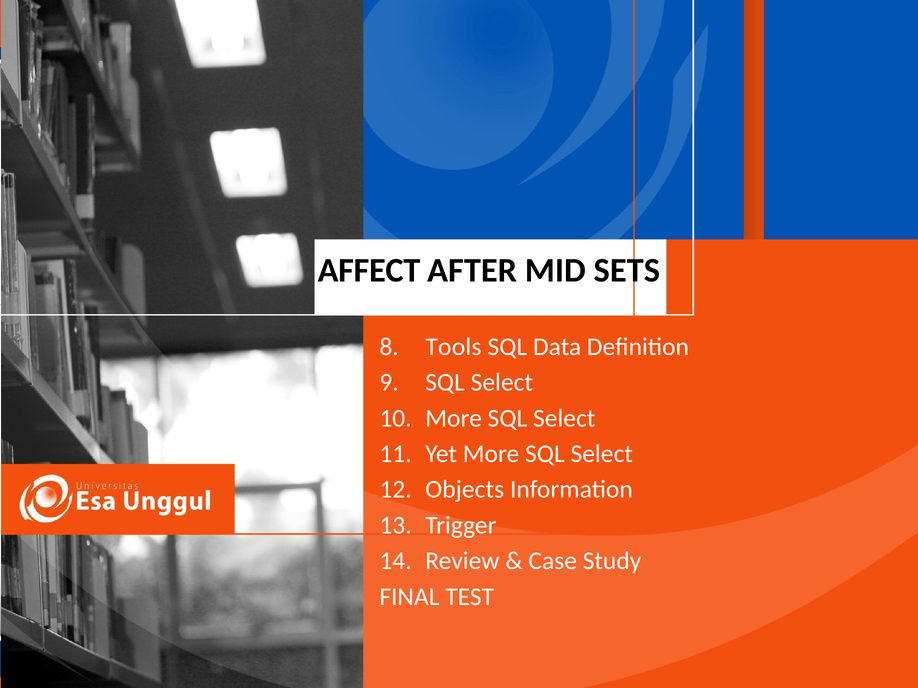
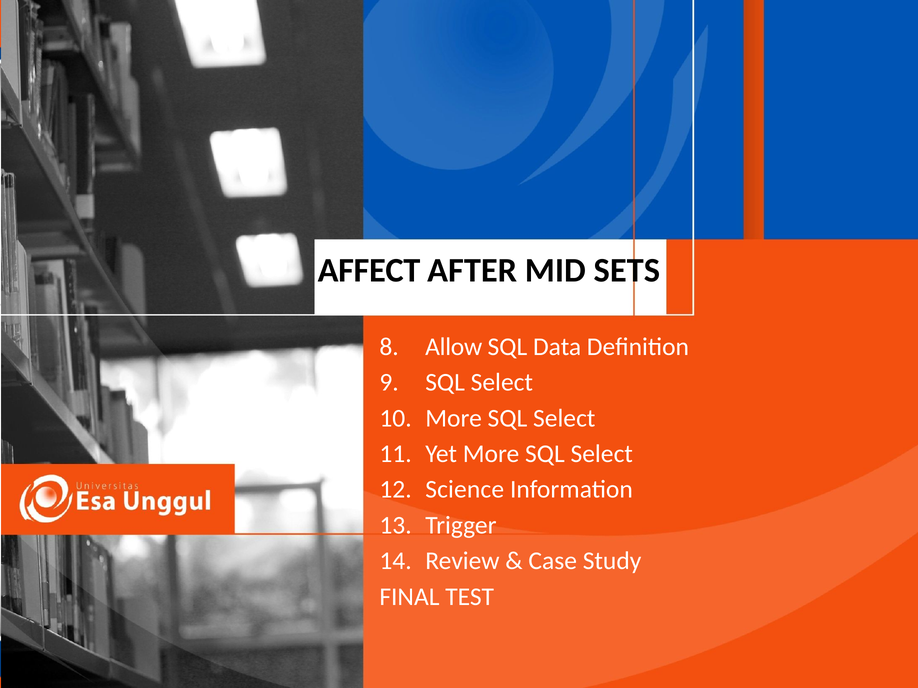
Tools: Tools -> Allow
Objects: Objects -> Science
